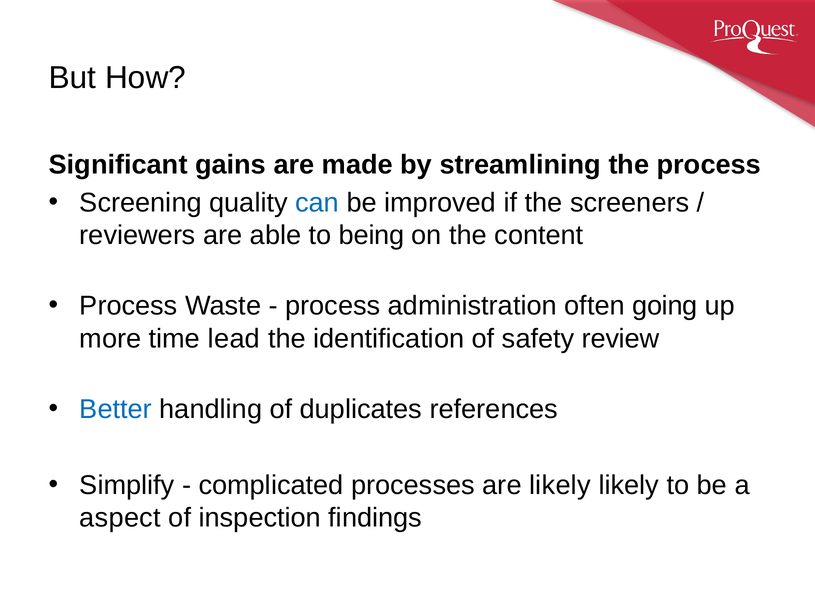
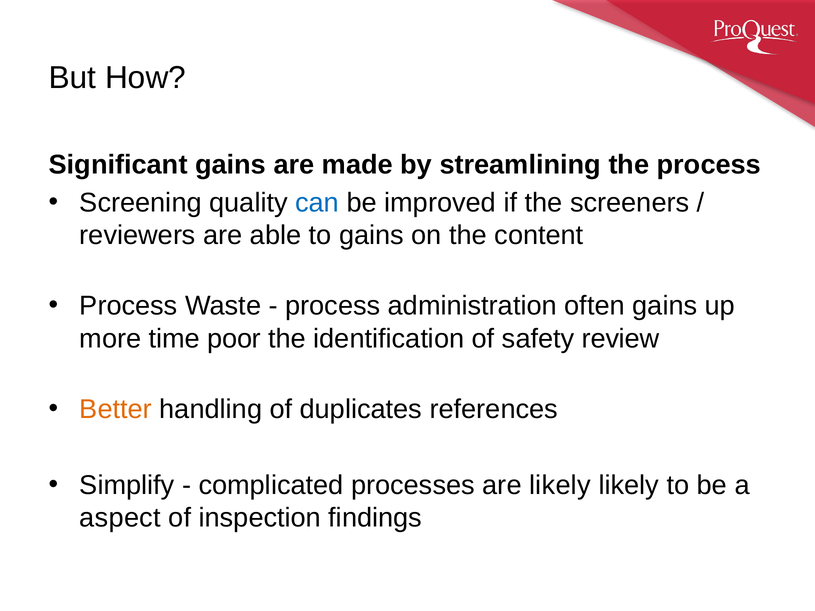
to being: being -> gains
often going: going -> gains
lead: lead -> poor
Better colour: blue -> orange
